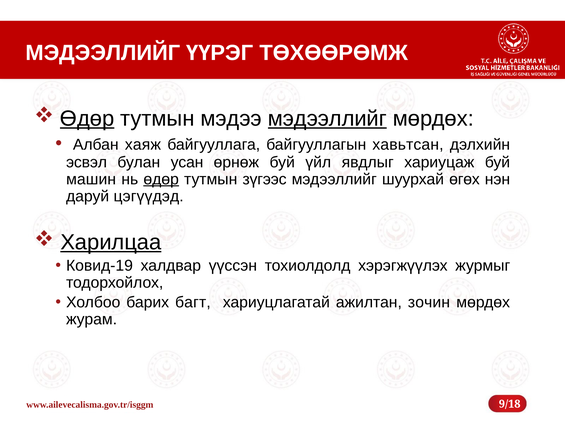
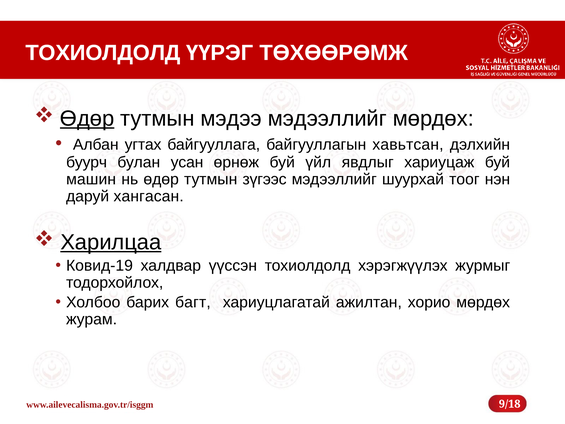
МЭДЭЭЛЛИЙГ at (103, 53): МЭДЭЭЛЛИЙГ -> ТОХИОЛДОЛД
мэдээллийг at (327, 118) underline: present -> none
хаяж: хаяж -> угтах
эсвэл: эсвэл -> буурч
өдөр at (161, 179) underline: present -> none
өгөх: өгөх -> тоог
цэгүүдэд: цэгүүдэд -> хангасан
зочин: зочин -> хорио
